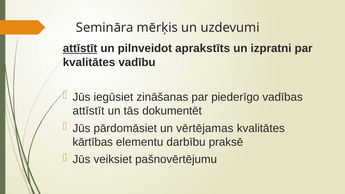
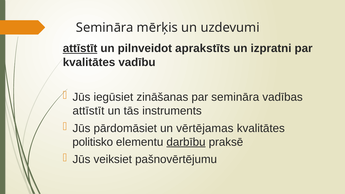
par piederīgo: piederīgo -> semināra
dokumentēt: dokumentēt -> instruments
kārtības: kārtības -> politisko
darbību underline: none -> present
